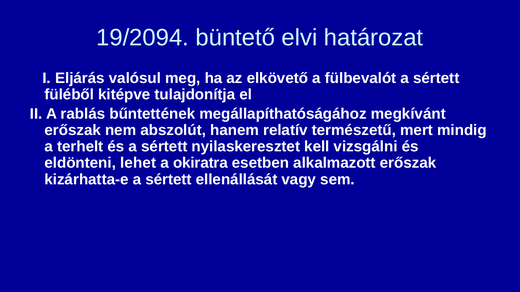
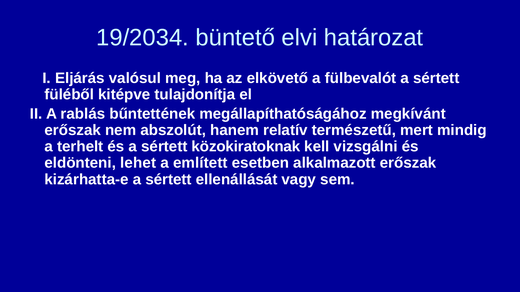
19/2094: 19/2094 -> 19/2034
nyilaskeresztet: nyilaskeresztet -> közokiratoknak
okiratra: okiratra -> említett
